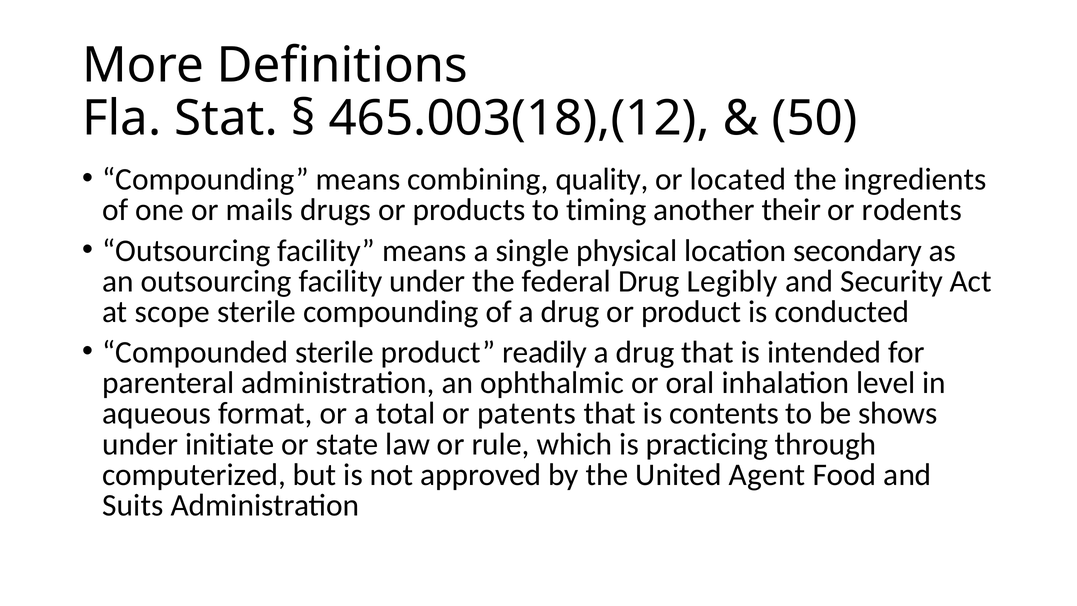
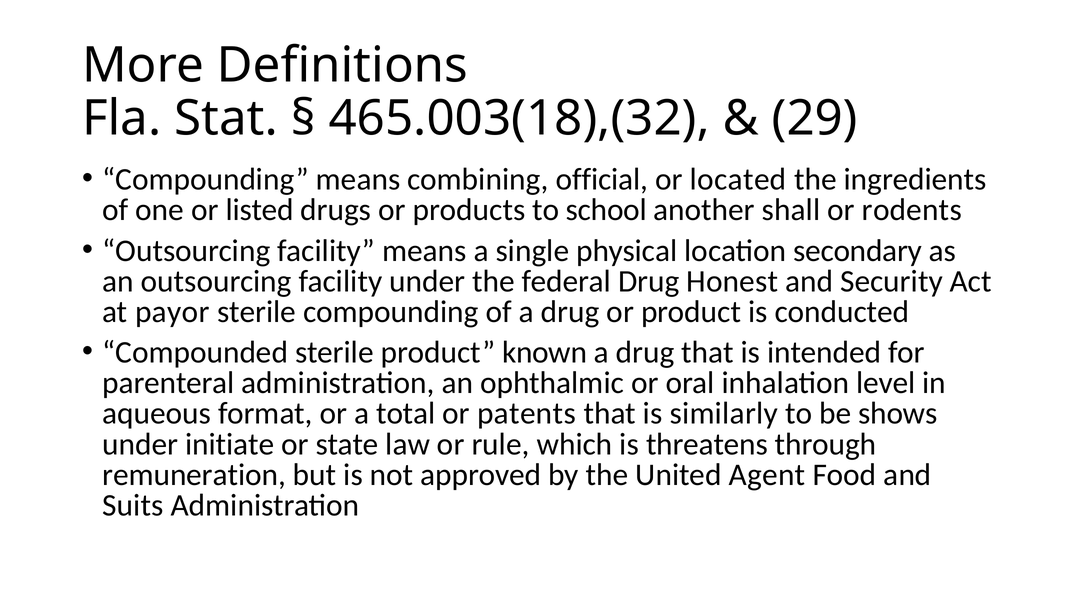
465.003(18),(12: 465.003(18),(12 -> 465.003(18),(32
50: 50 -> 29
quality: quality -> official
mails: mails -> listed
timing: timing -> school
their: their -> shall
Legibly: Legibly -> Honest
scope: scope -> payor
readily: readily -> known
contents: contents -> similarly
practicing: practicing -> threatens
computerized: computerized -> remuneration
